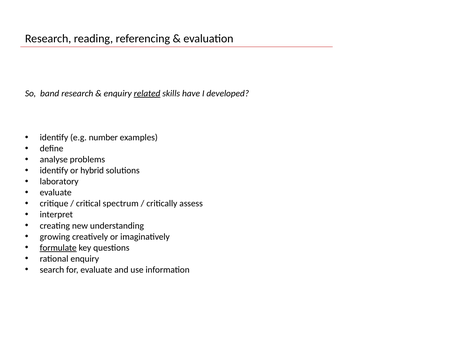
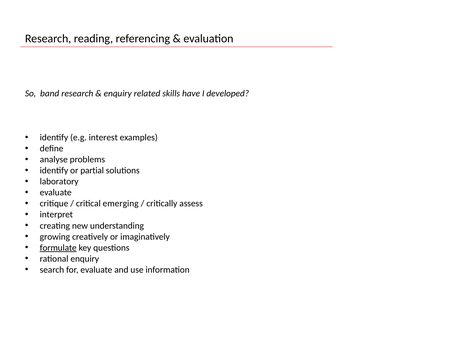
related underline: present -> none
number: number -> interest
hybrid: hybrid -> partial
spectrum: spectrum -> emerging
